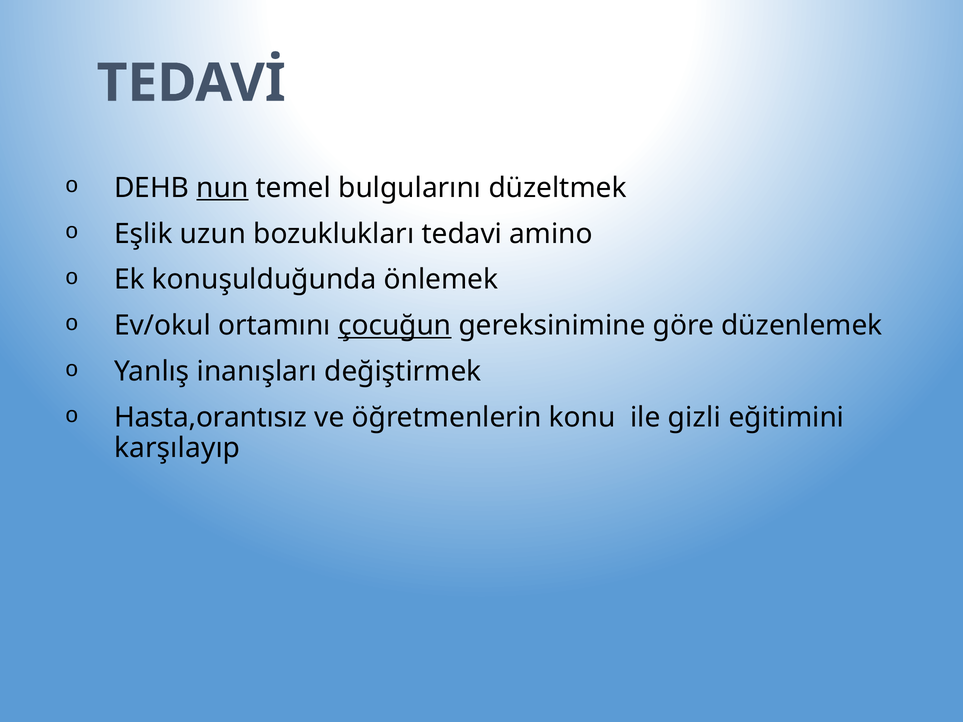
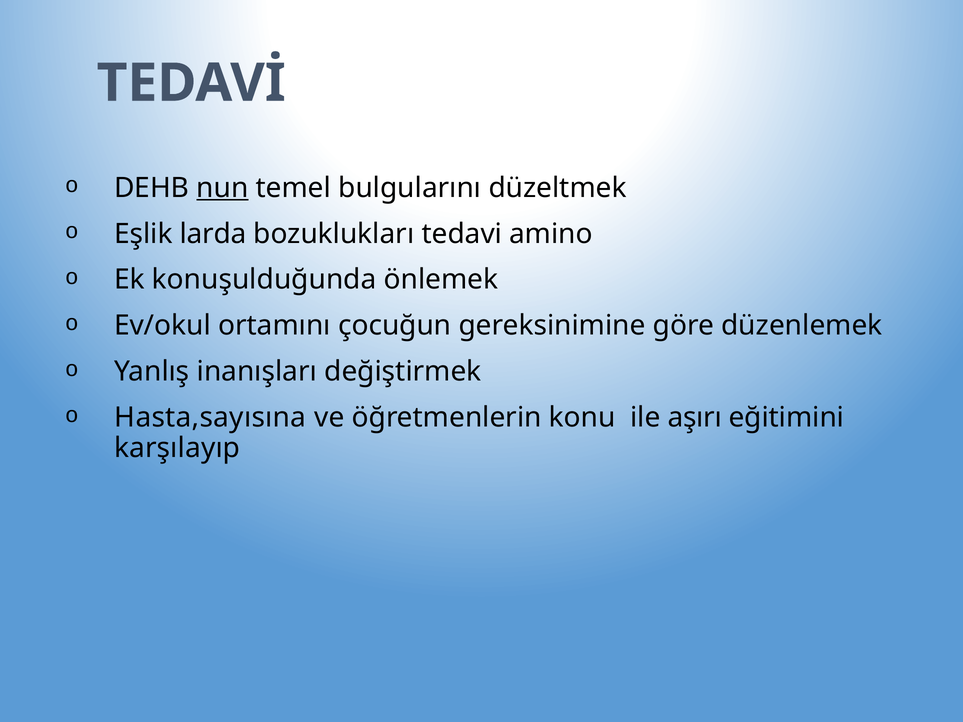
uzun: uzun -> larda
çocuğun underline: present -> none
Hasta,orantısız: Hasta,orantısız -> Hasta,sayısına
gizli: gizli -> aşırı
